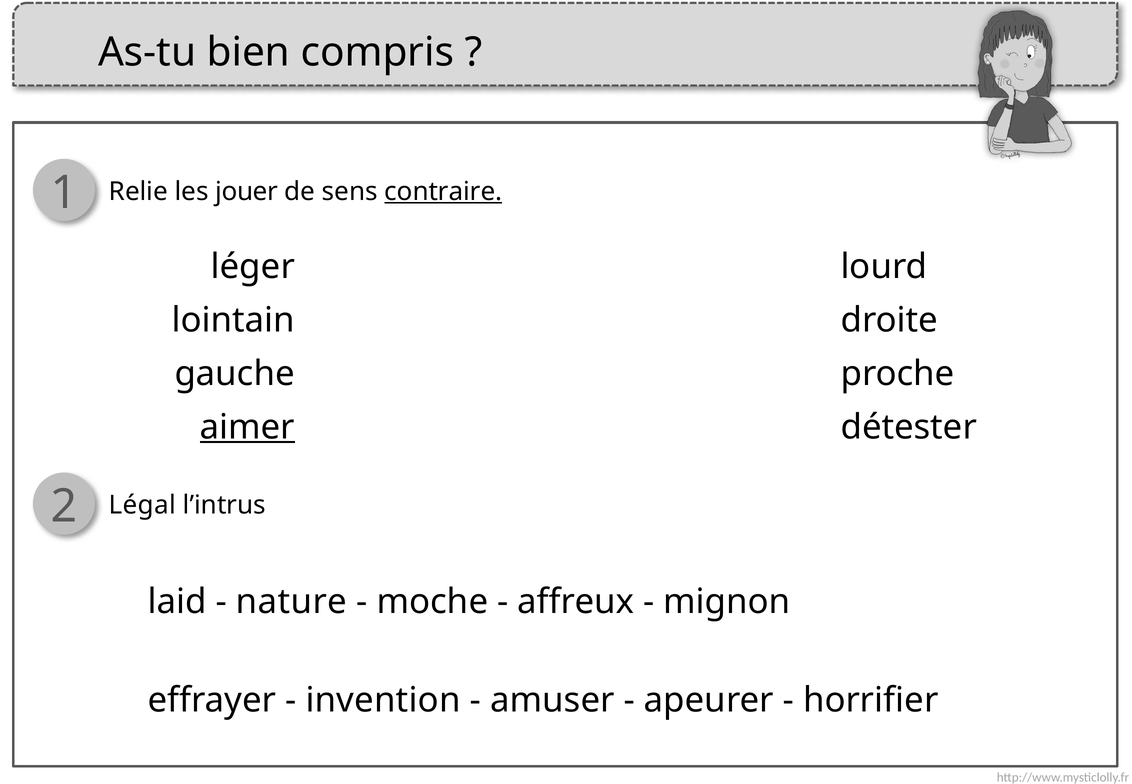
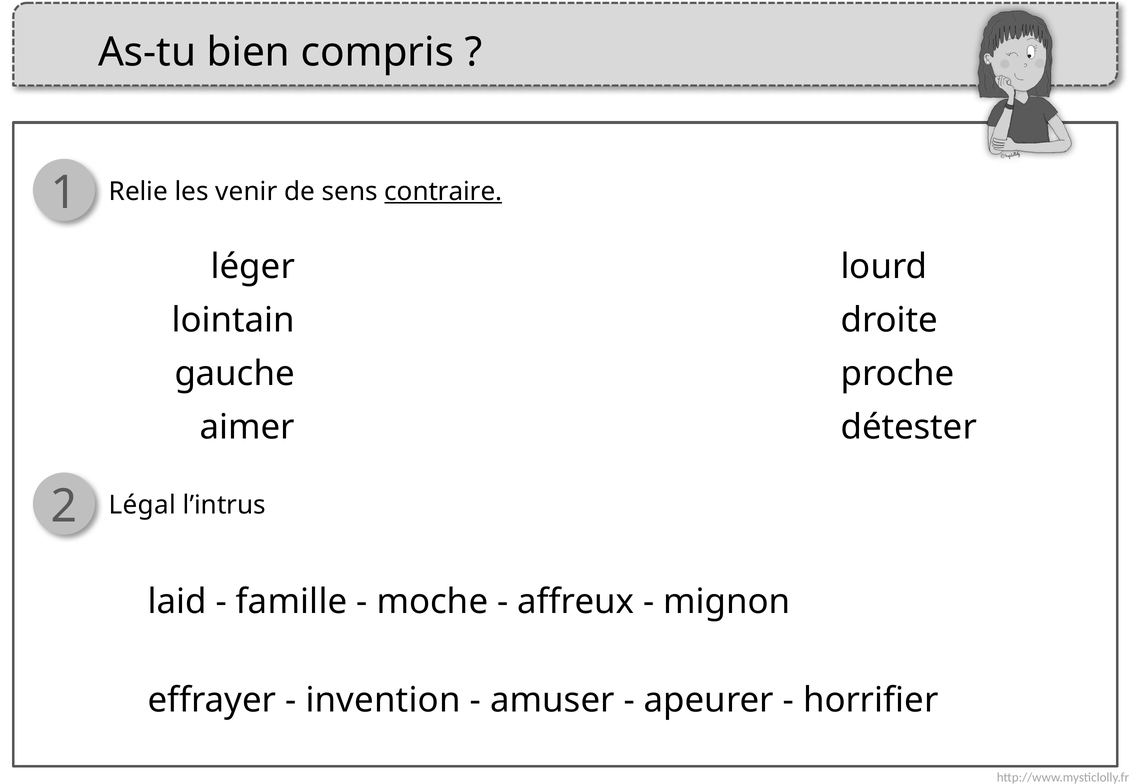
jouer: jouer -> venir
aimer underline: present -> none
nature: nature -> famille
